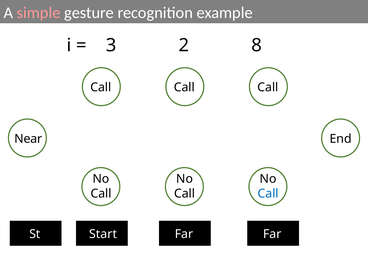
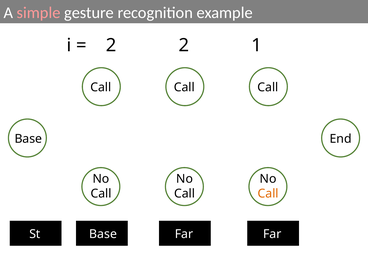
3 at (111, 45): 3 -> 2
8: 8 -> 1
Near at (28, 139): Near -> Base
Call at (268, 194) colour: blue -> orange
Start at (103, 234): Start -> Base
